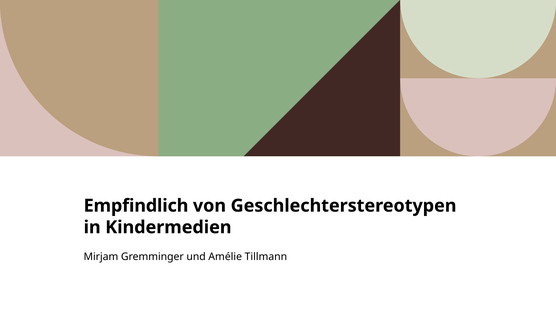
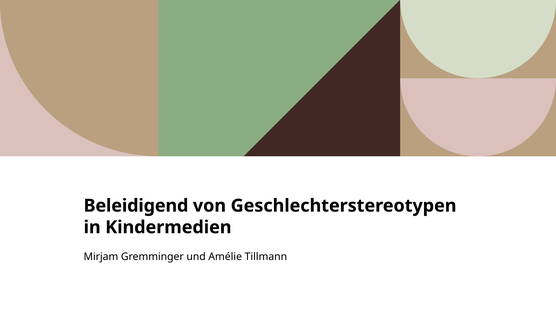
Empfindlich: Empfindlich -> Beleidigend
